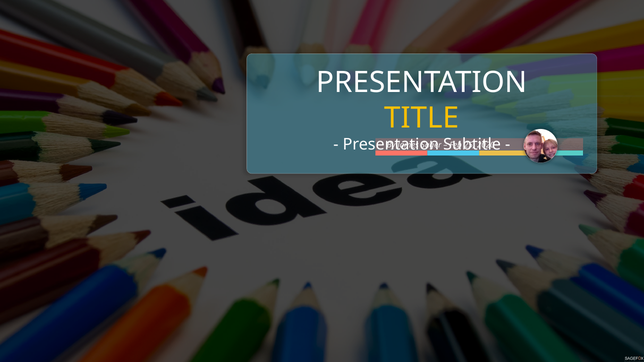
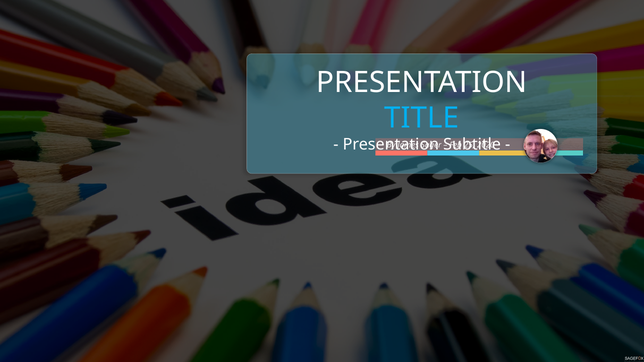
TITLE colour: yellow -> light blue
